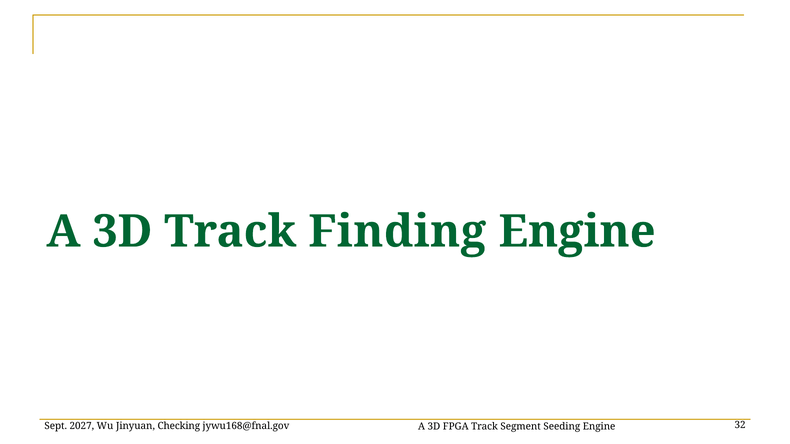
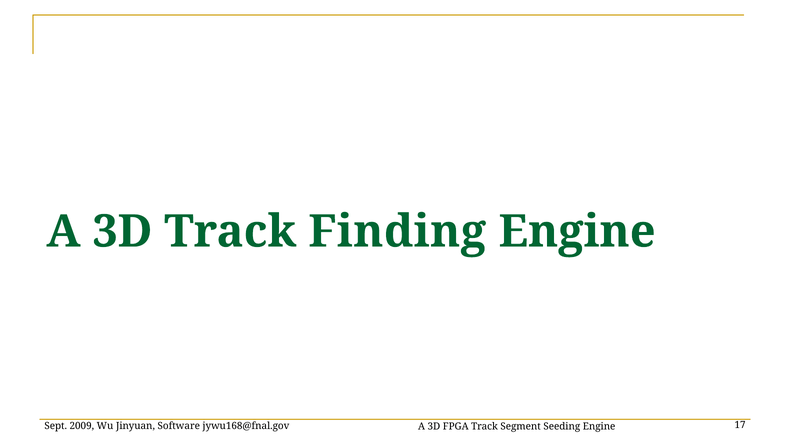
2027: 2027 -> 2009
Checking: Checking -> Software
32: 32 -> 17
